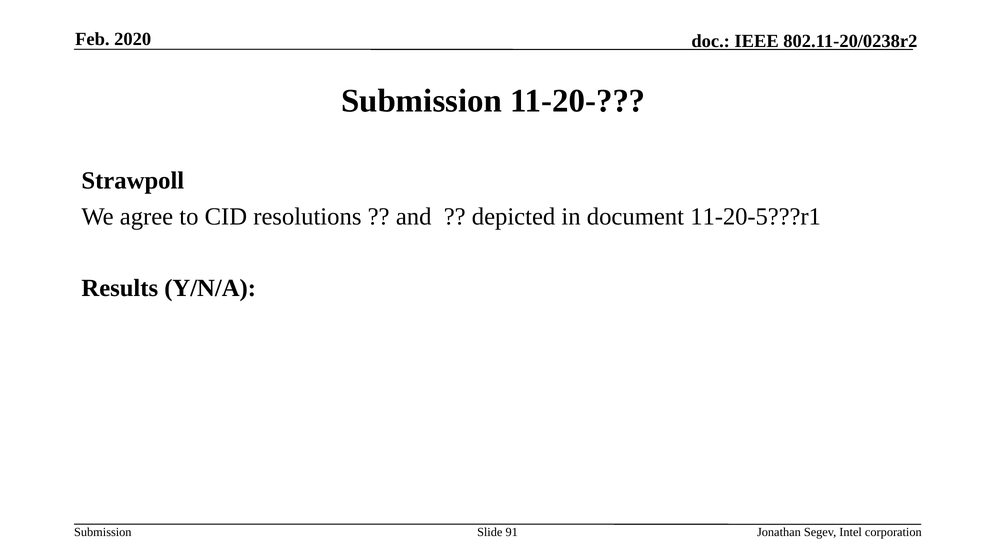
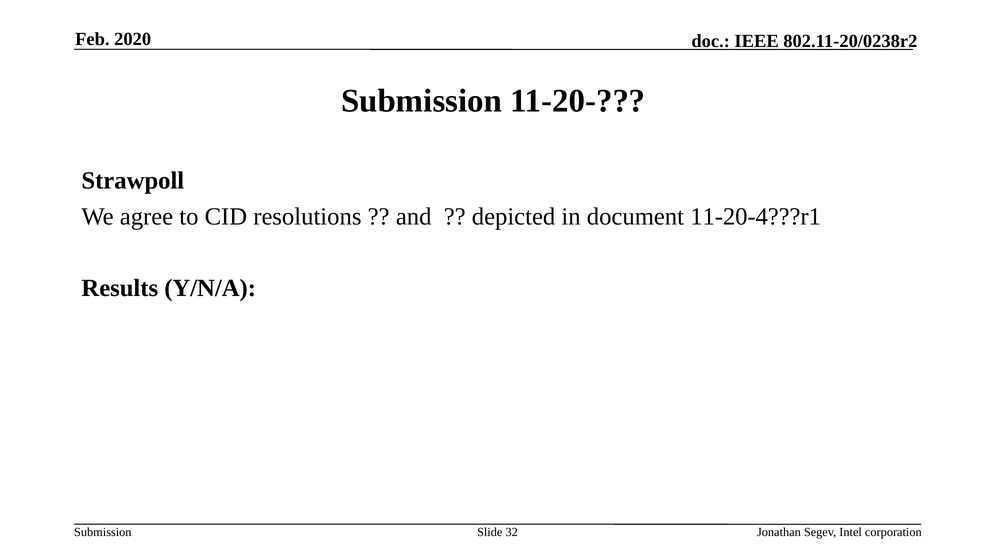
11-20-5???r1: 11-20-5???r1 -> 11-20-4???r1
91: 91 -> 32
